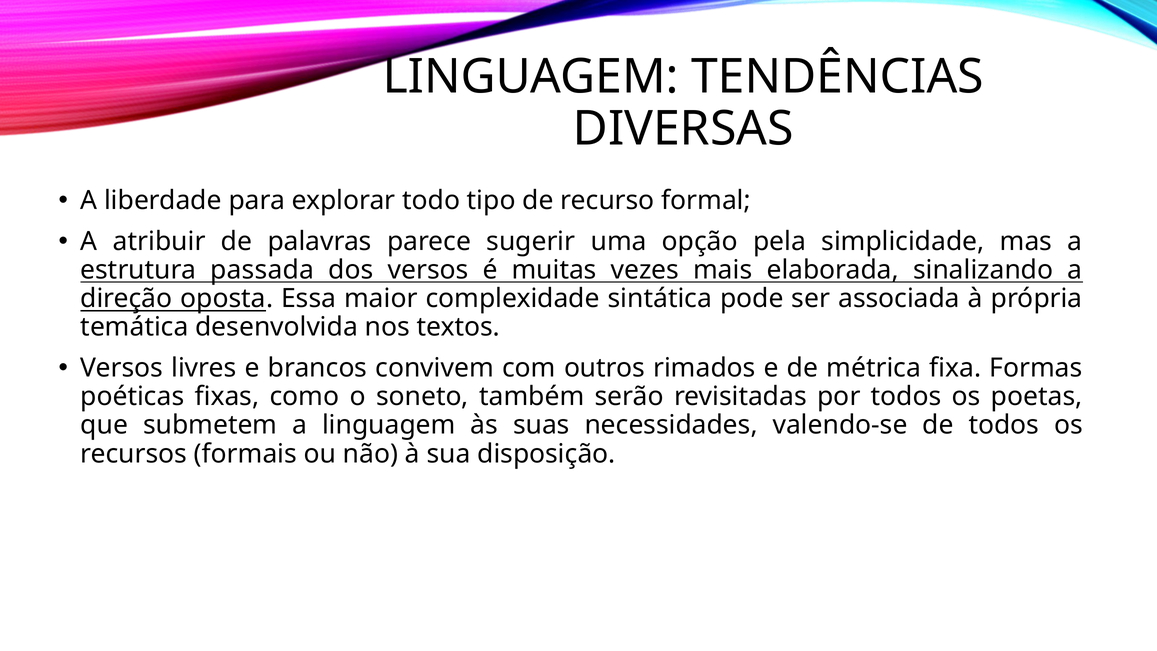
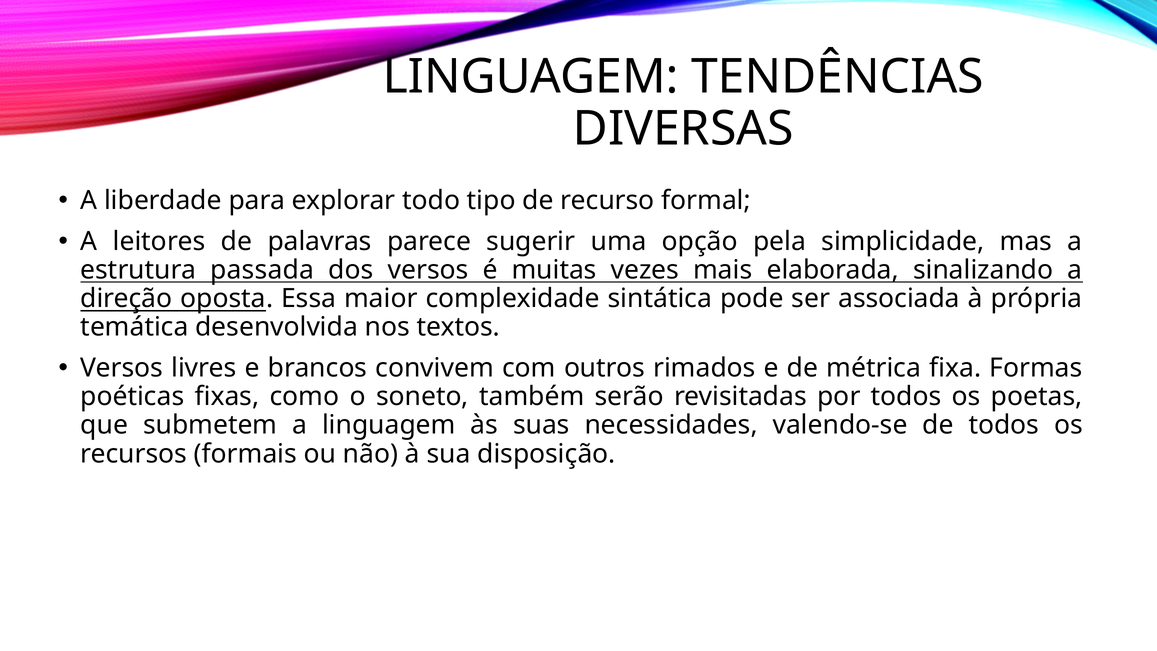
atribuir: atribuir -> leitores
